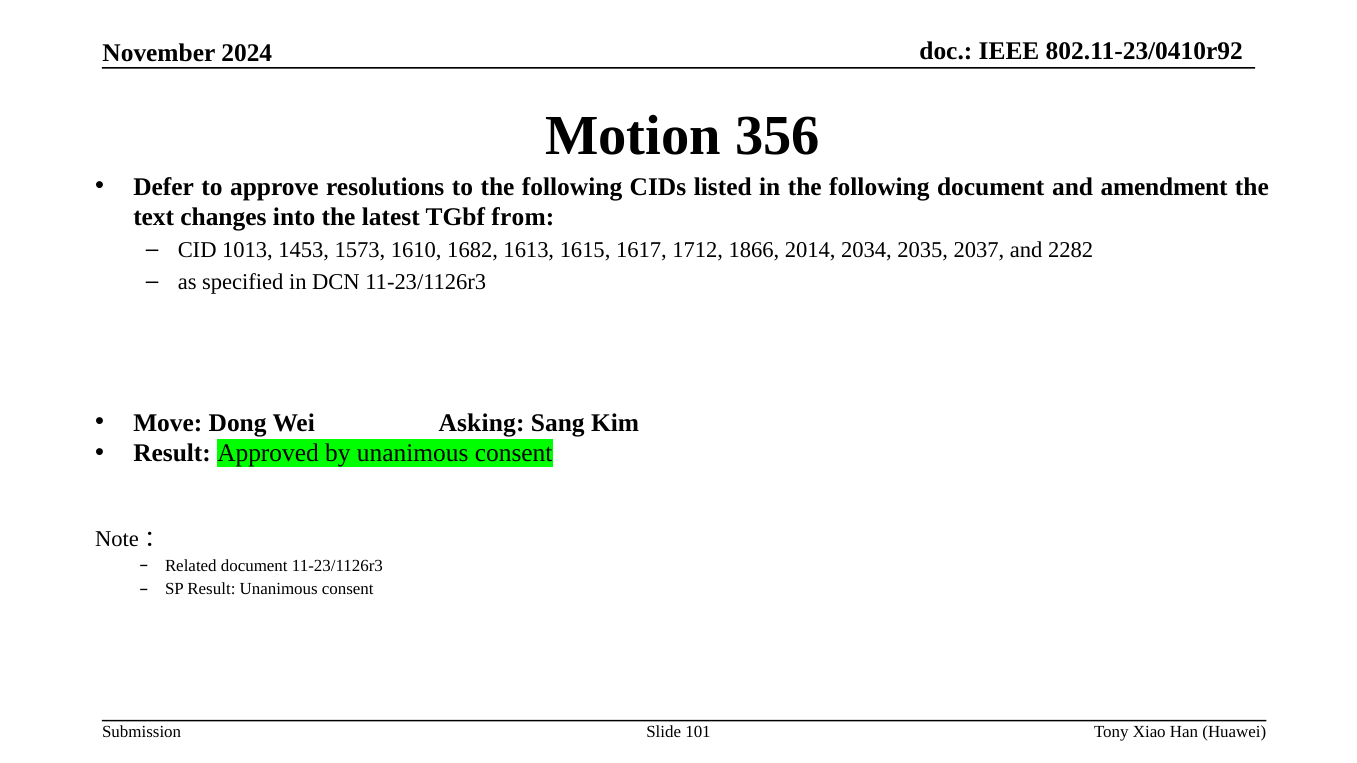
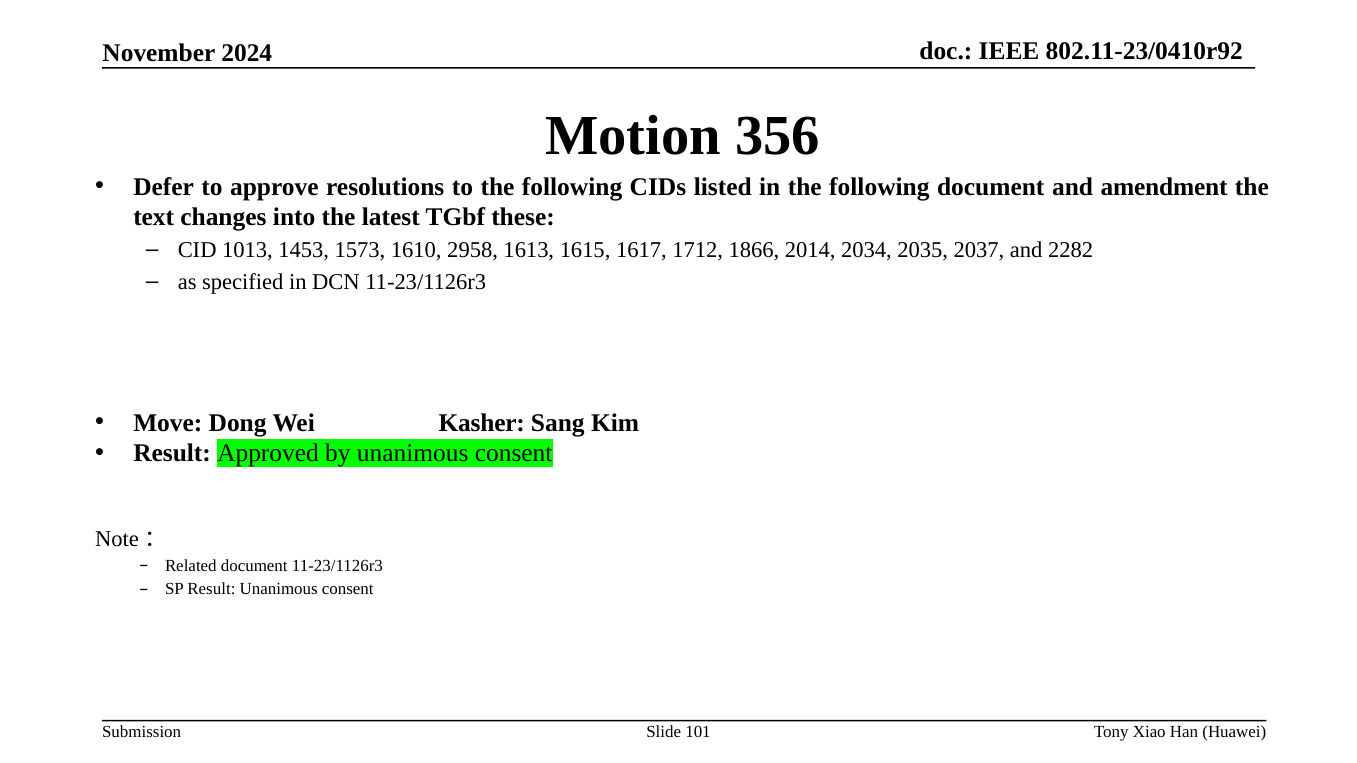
from: from -> these
1682: 1682 -> 2958
Asking: Asking -> Kasher
